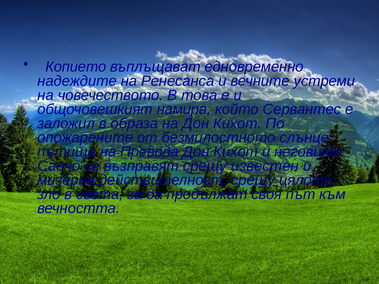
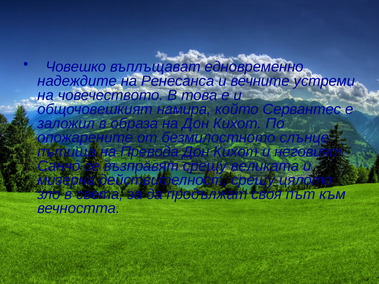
Копието: Копието -> Човешко
известен: известен -> великата
